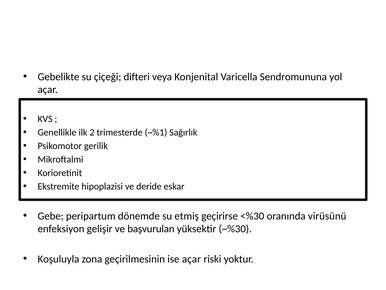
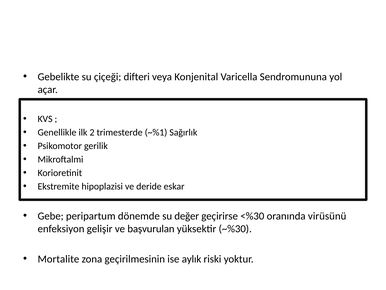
etmiş: etmiş -> değer
Koşuluyla: Koşuluyla -> Mortalite
ise açar: açar -> aylık
